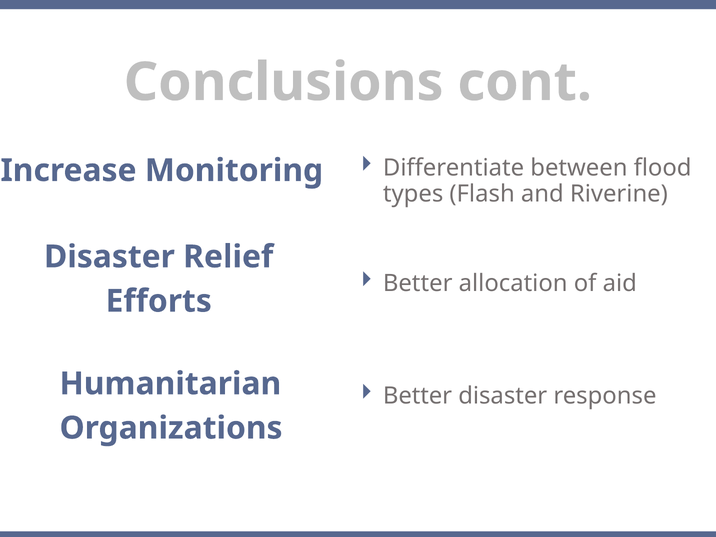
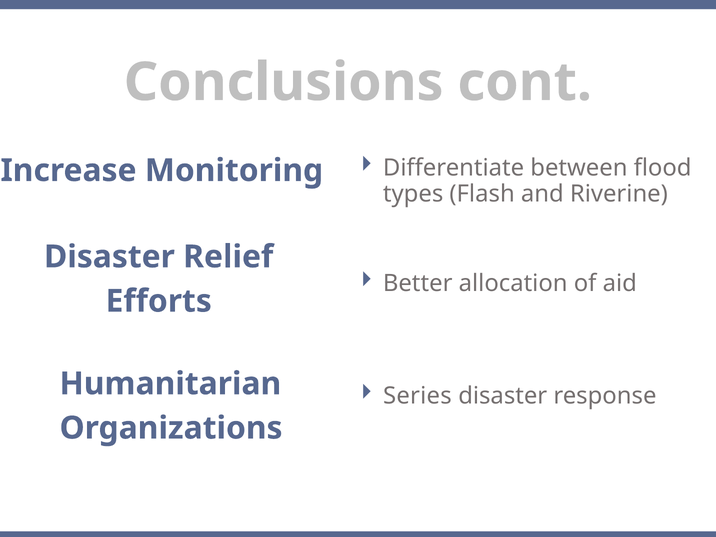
Better at (418, 396): Better -> Series
